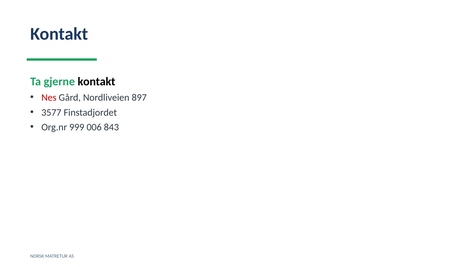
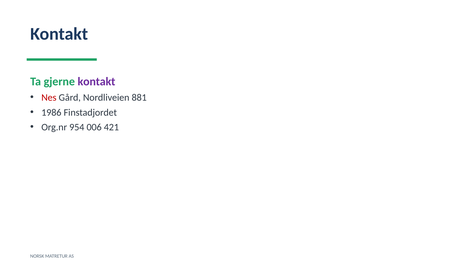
kontakt at (96, 82) colour: black -> purple
897: 897 -> 881
3577: 3577 -> 1986
999: 999 -> 954
843: 843 -> 421
